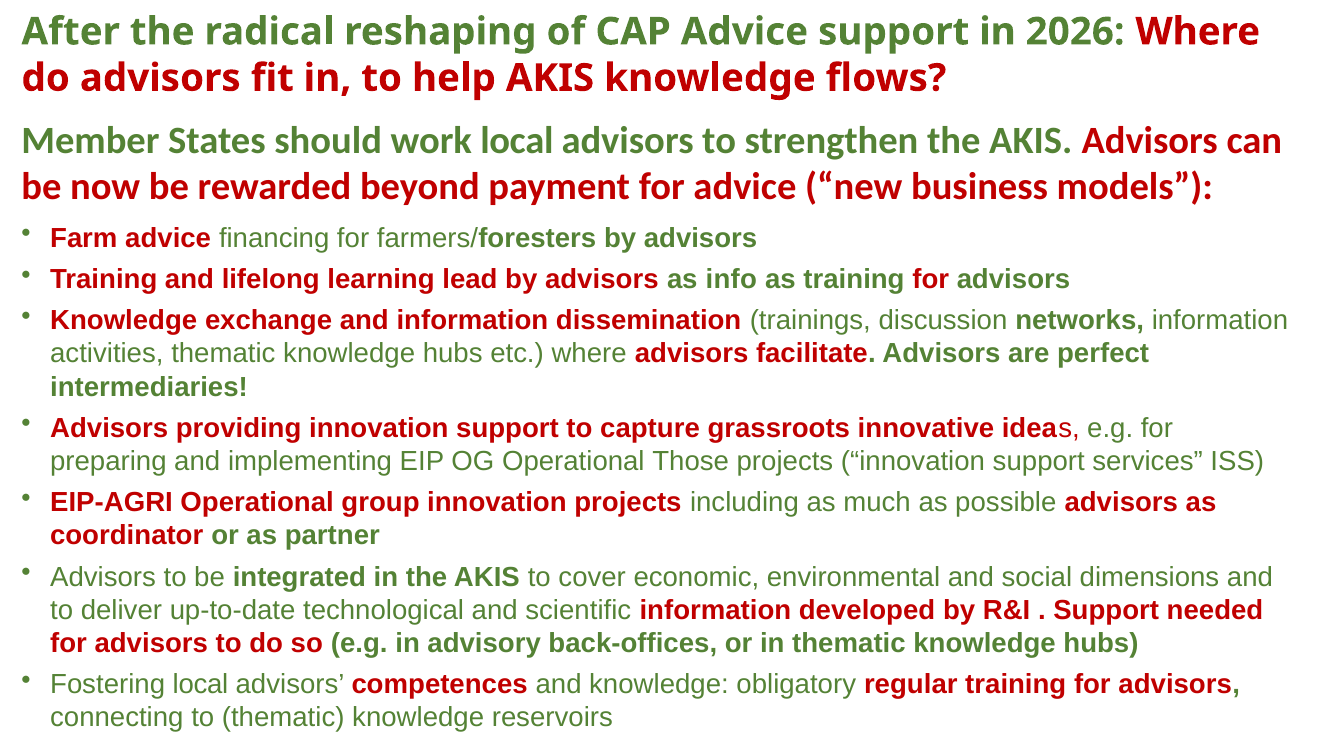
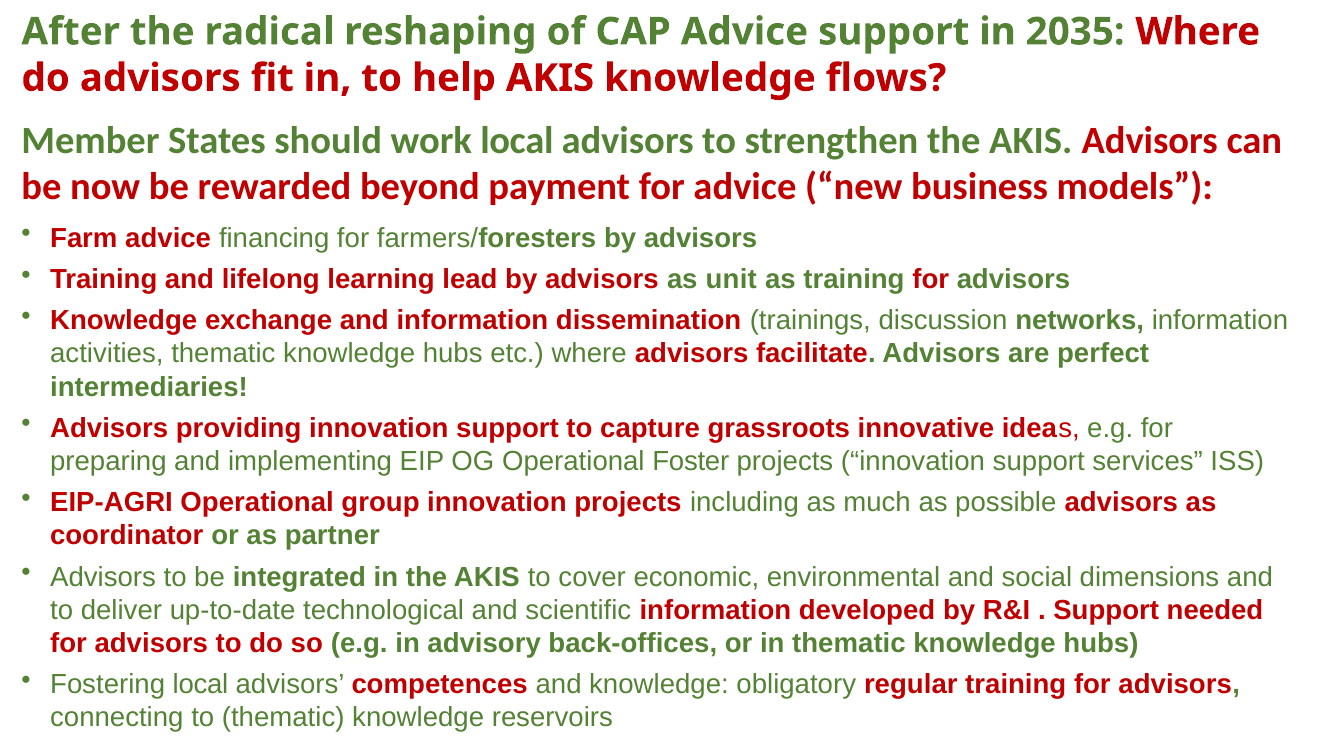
2026: 2026 -> 2035
info: info -> unit
Those: Those -> Foster
